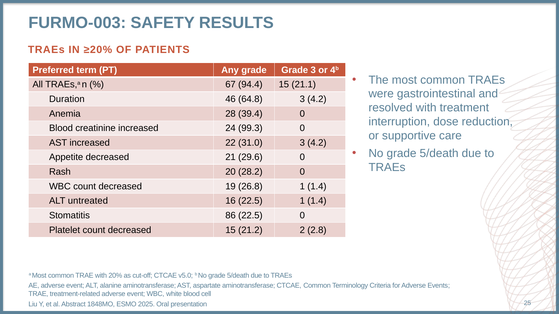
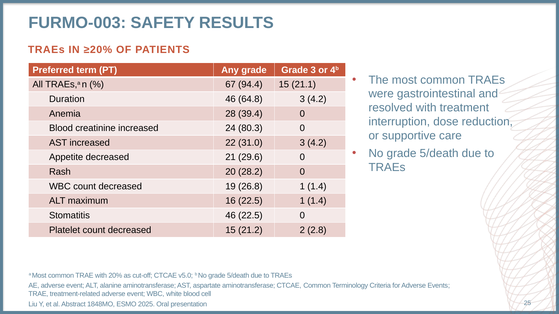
99.3: 99.3 -> 80.3
untreated: untreated -> maximum
Stomatitis 86: 86 -> 46
